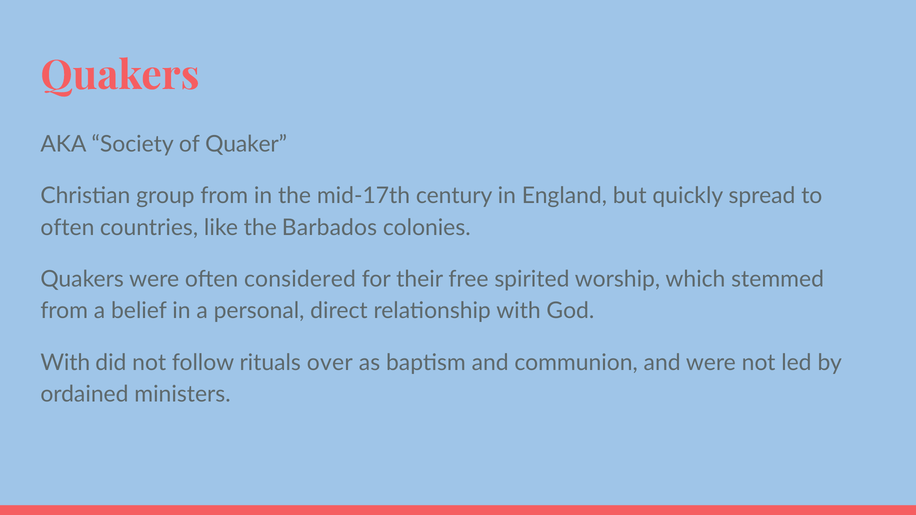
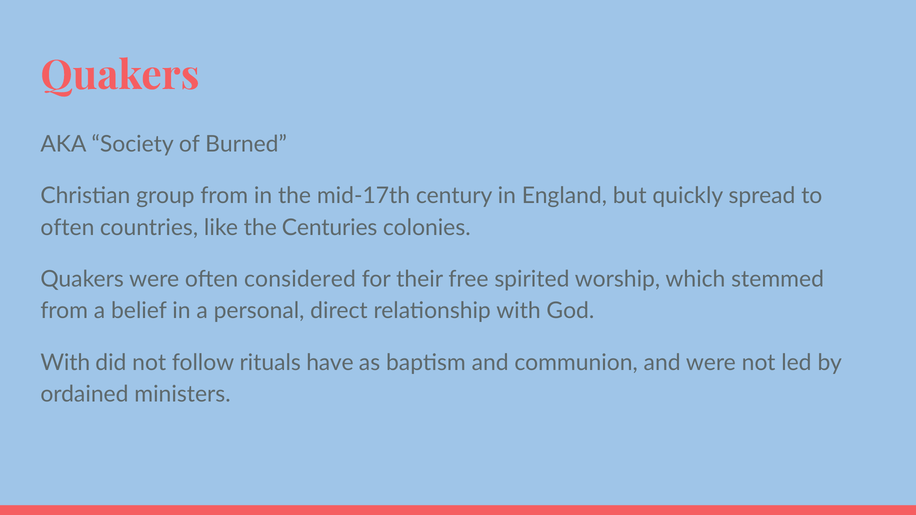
Quaker: Quaker -> Burned
Barbados: Barbados -> Centuries
over: over -> have
